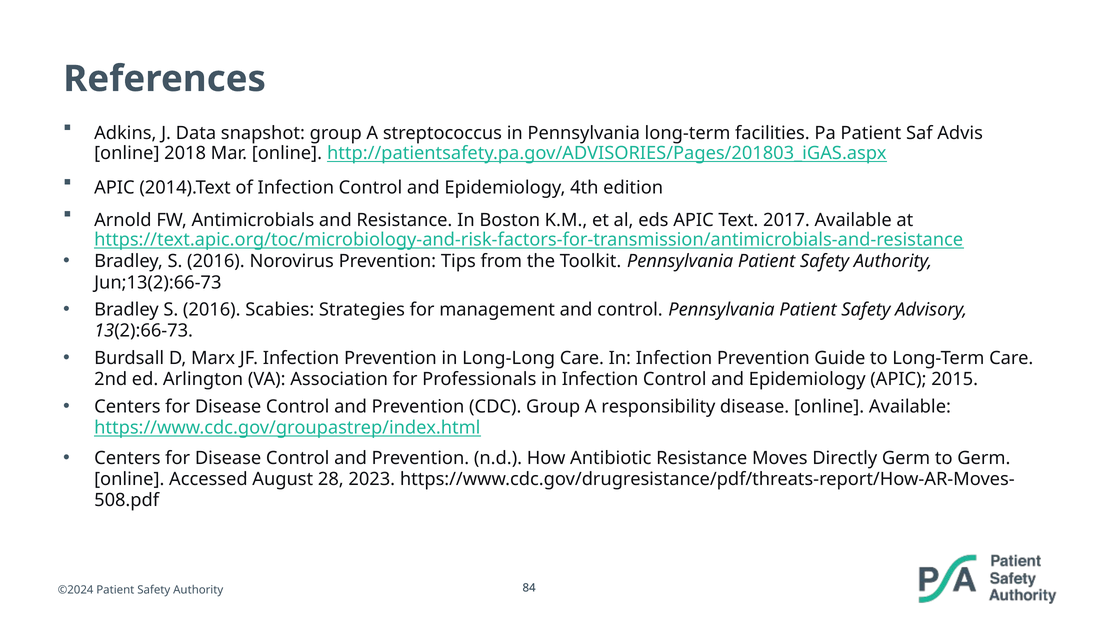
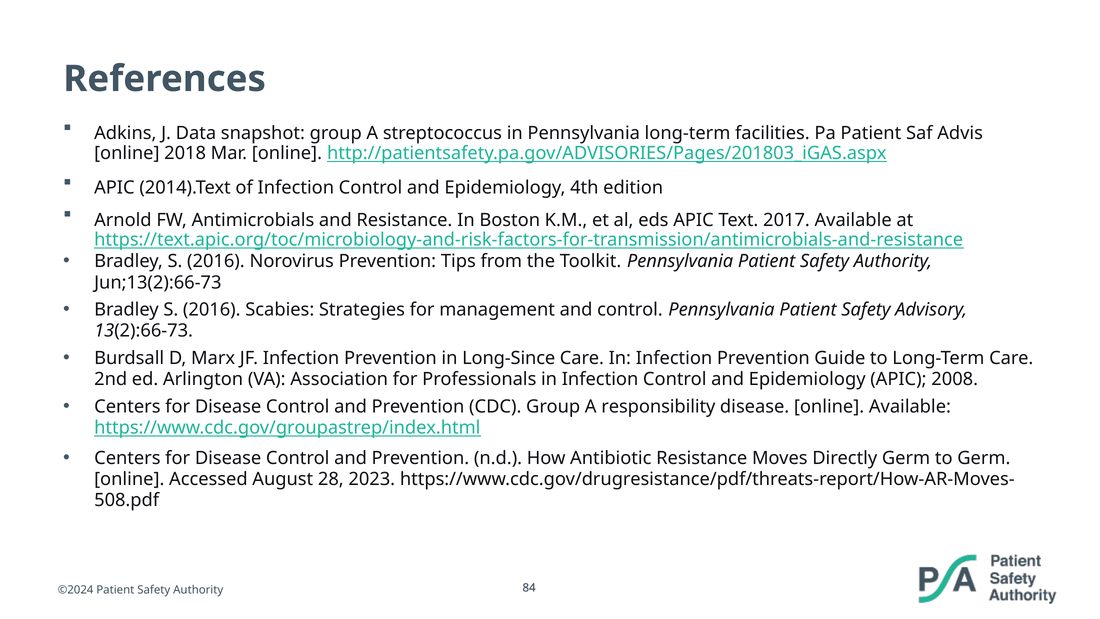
Long‑Long: Long‑Long -> Long‑Since
2015: 2015 -> 2008
